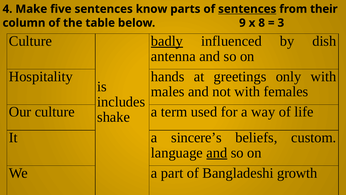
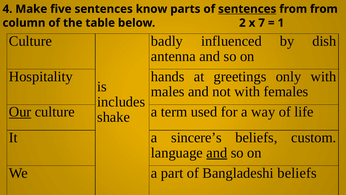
from their: their -> from
9: 9 -> 2
8: 8 -> 7
3: 3 -> 1
badly underline: present -> none
Our underline: none -> present
Bangladeshi growth: growth -> beliefs
